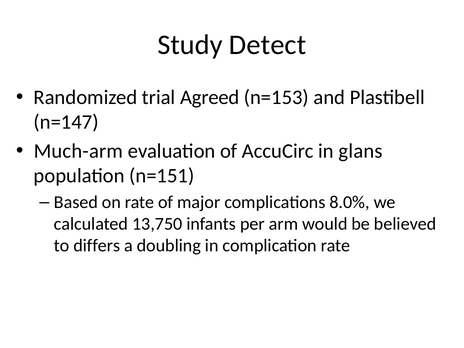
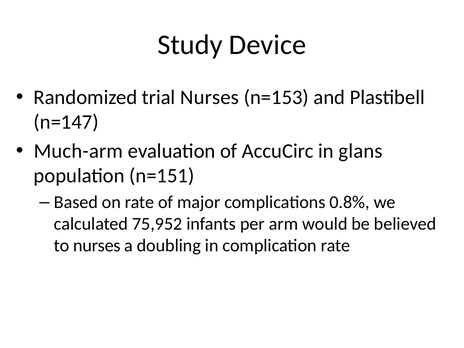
Detect: Detect -> Device
trial Agreed: Agreed -> Nurses
8.0%: 8.0% -> 0.8%
13,750: 13,750 -> 75,952
to differs: differs -> nurses
